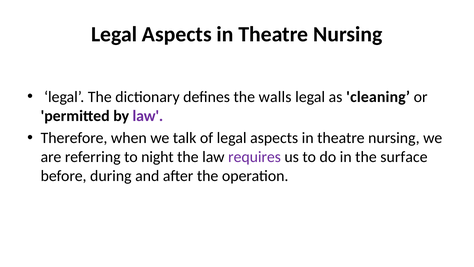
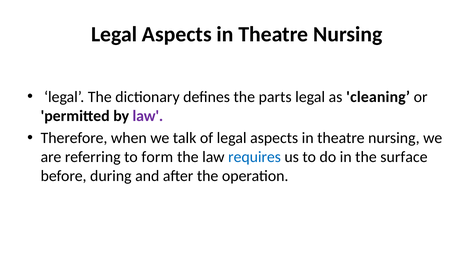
walls: walls -> parts
night: night -> form
requires colour: purple -> blue
